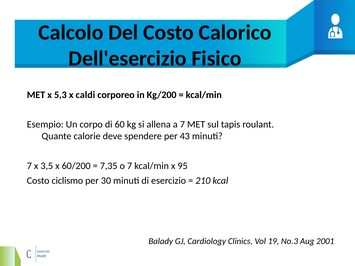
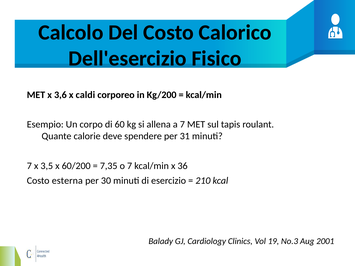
5,3: 5,3 -> 3,6
43: 43 -> 31
95: 95 -> 36
ciclismo: ciclismo -> esterna
